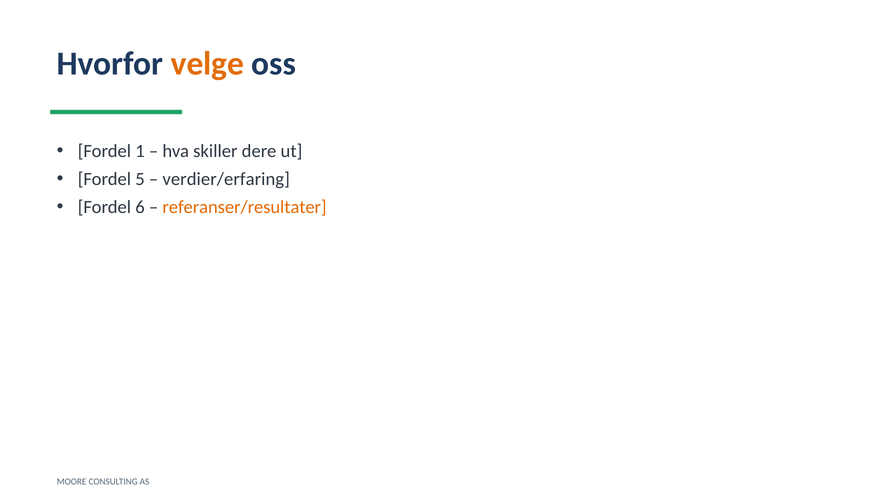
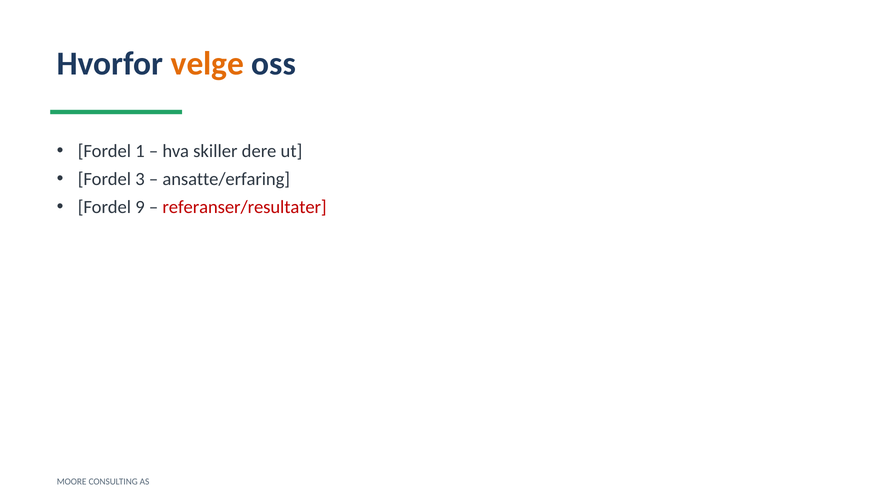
5: 5 -> 3
verdier/erfaring: verdier/erfaring -> ansatte/erfaring
6: 6 -> 9
referanser/resultater colour: orange -> red
